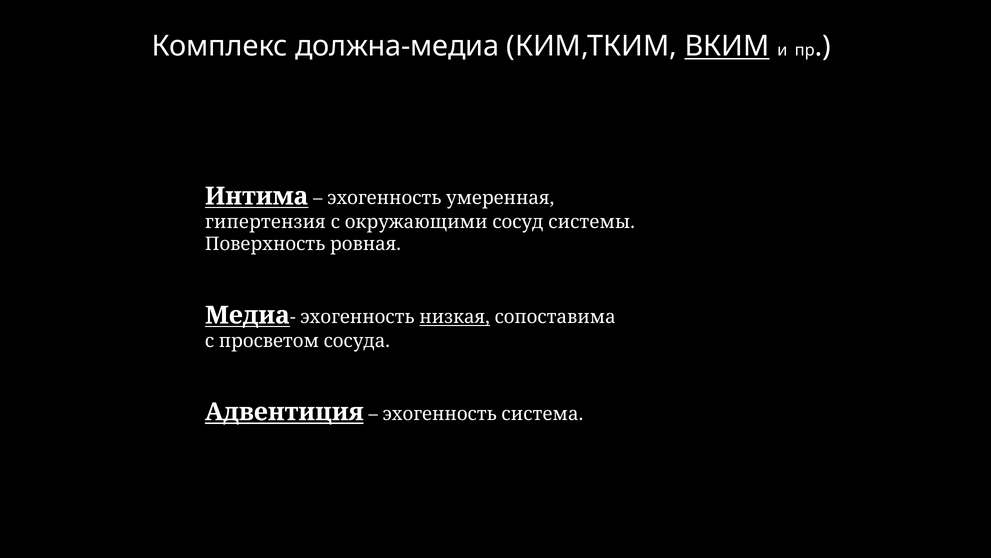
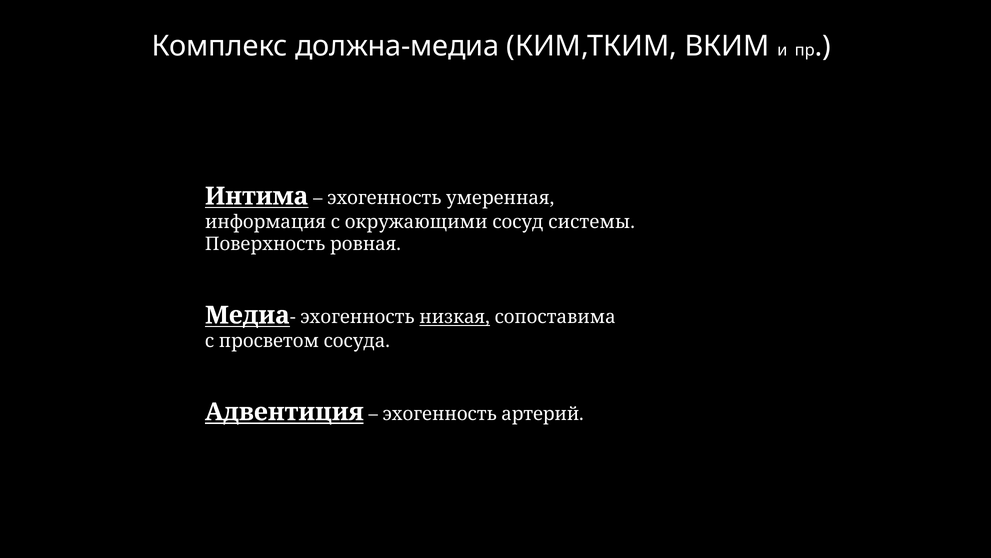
ВКИМ underline: present -> none
гипертензия: гипертензия -> информация
система: система -> артерий
